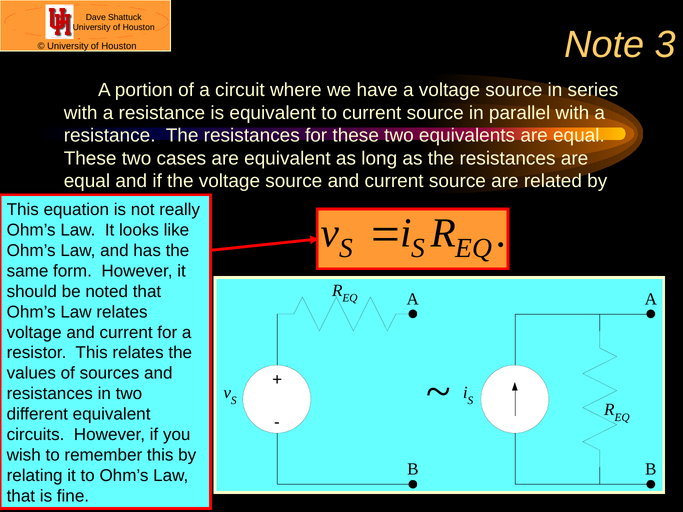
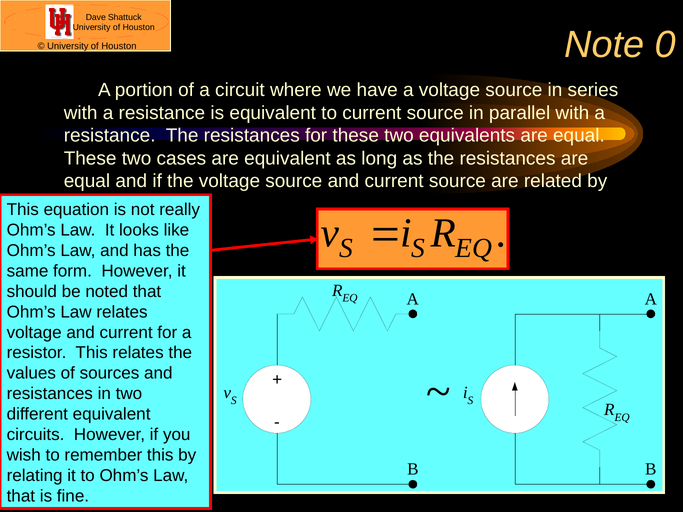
3: 3 -> 0
